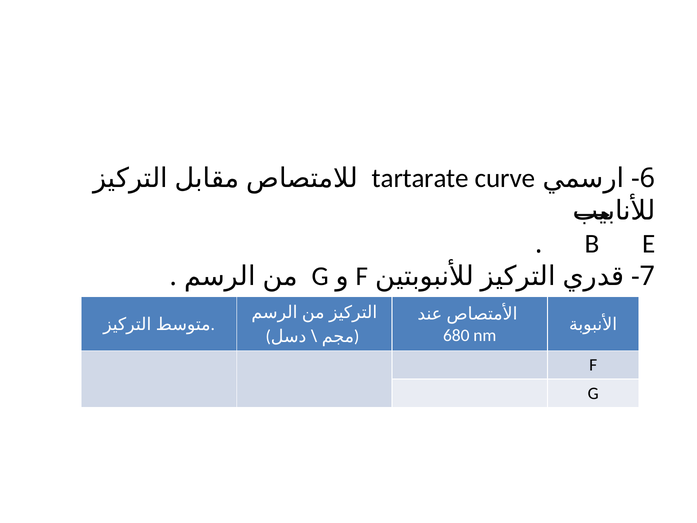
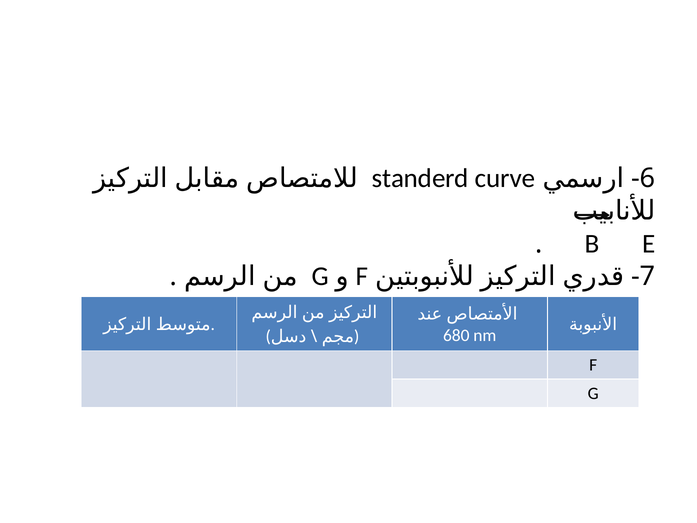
tartarate: tartarate -> standerd
